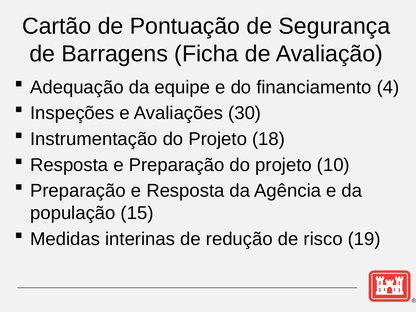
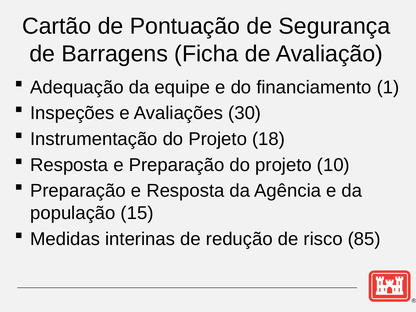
4: 4 -> 1
19: 19 -> 85
